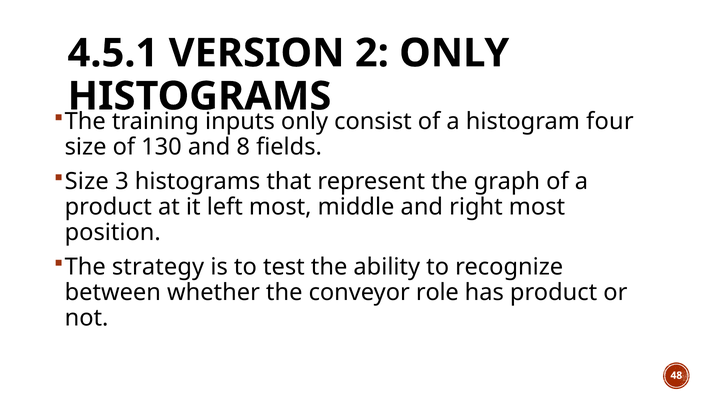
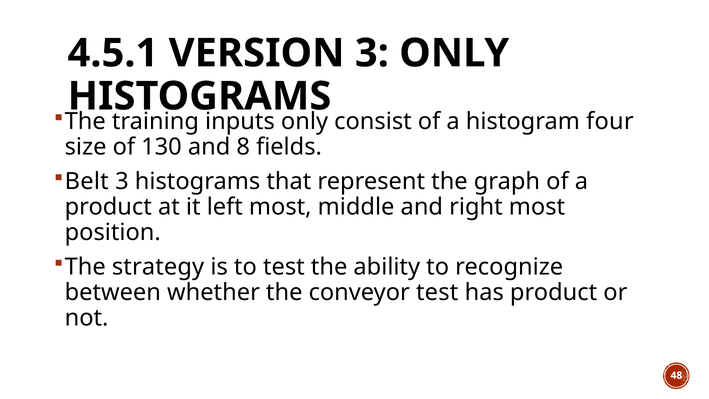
VERSION 2: 2 -> 3
Size at (87, 181): Size -> Belt
conveyor role: role -> test
